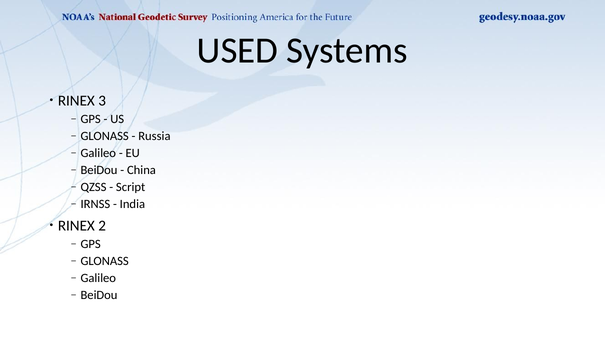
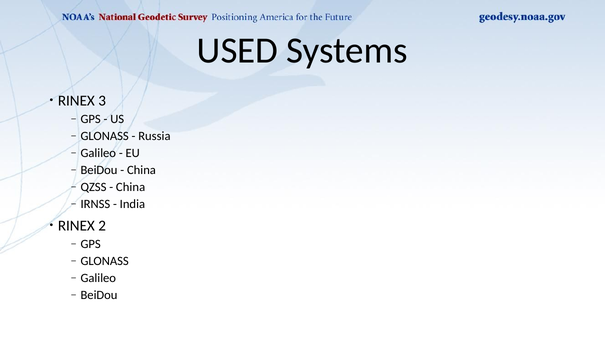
Script at (131, 187): Script -> China
